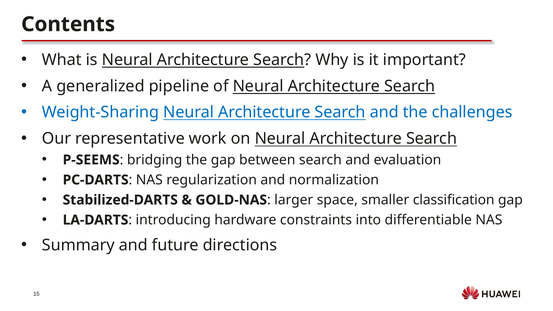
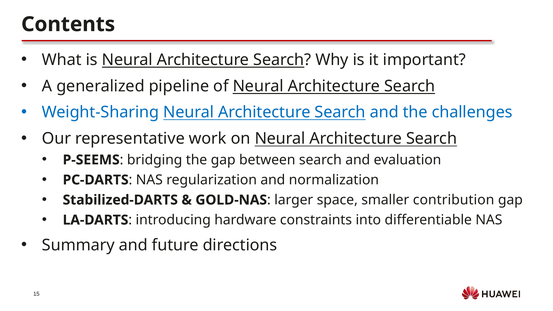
classification: classification -> contribution
